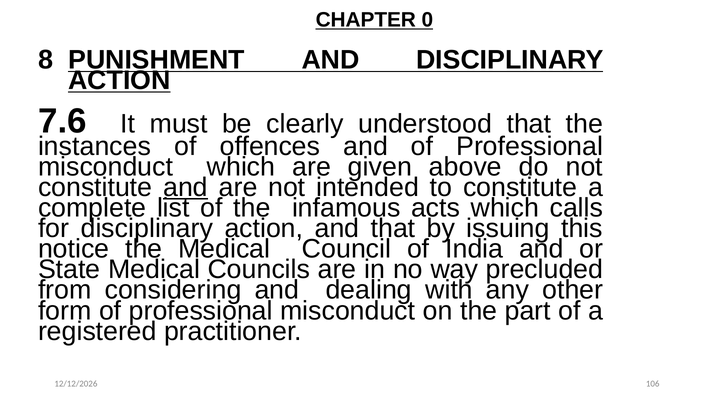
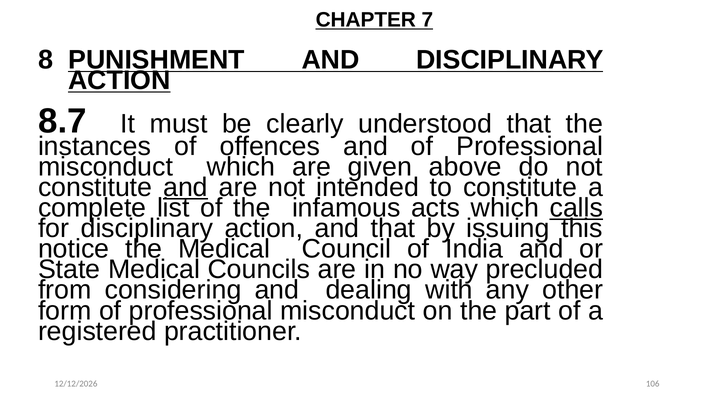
0: 0 -> 7
7.6: 7.6 -> 8.7
calls underline: none -> present
